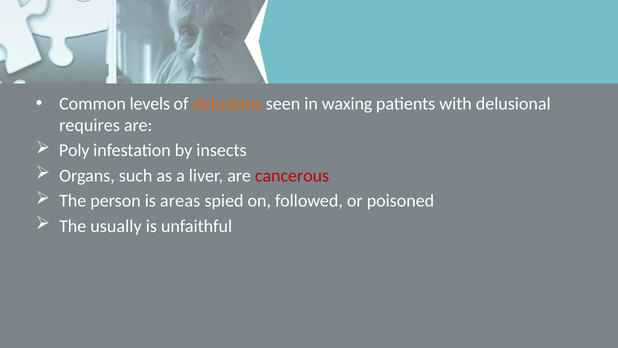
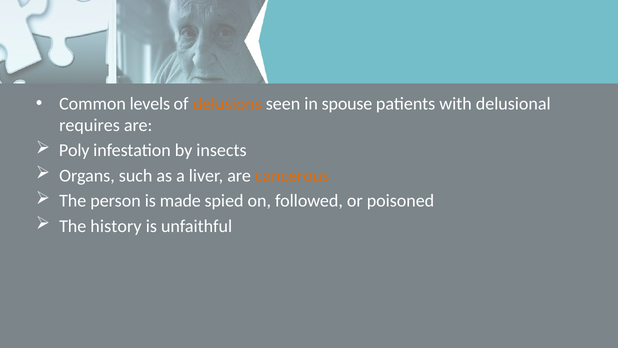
waxing: waxing -> spouse
cancerous colour: red -> orange
areas: areas -> made
usually: usually -> history
